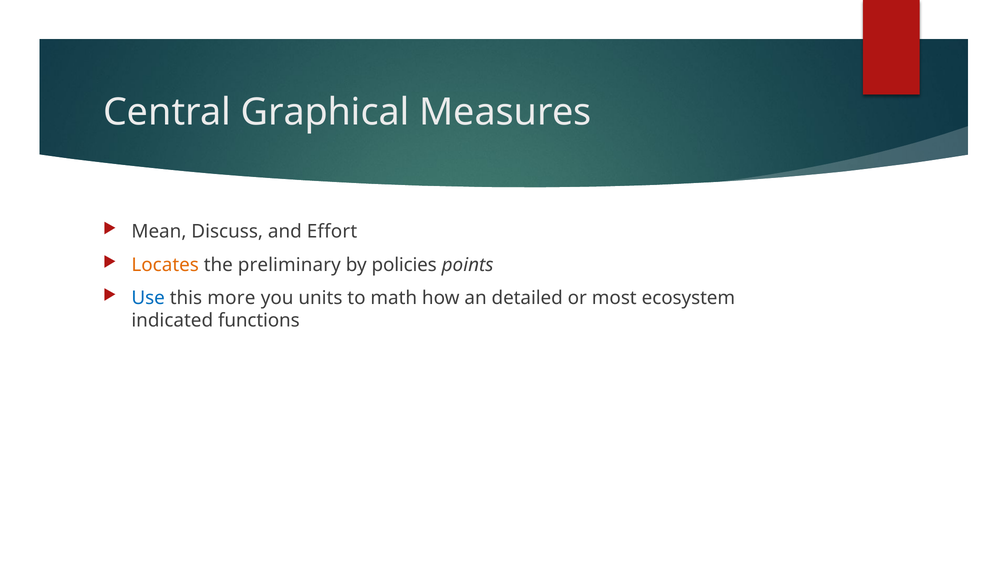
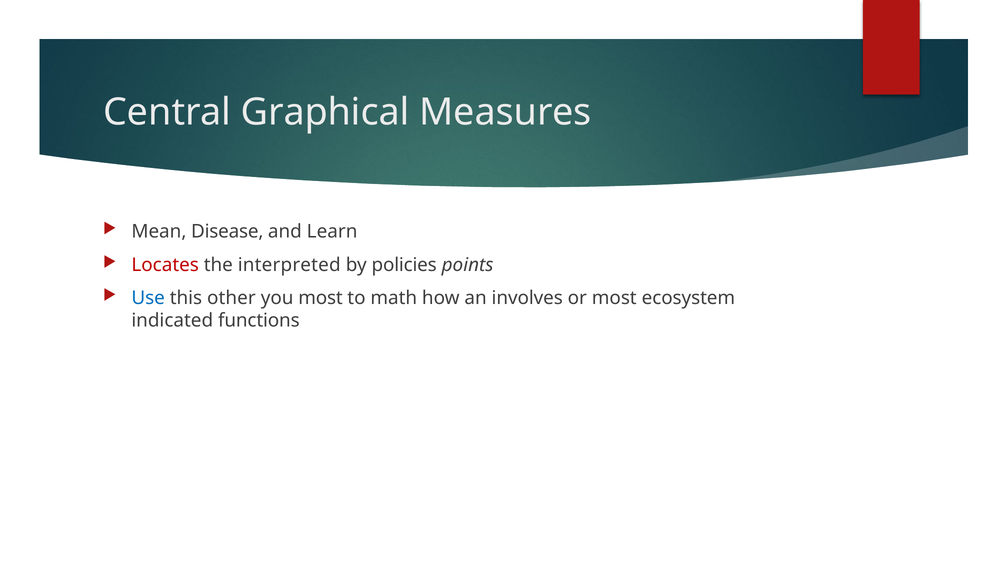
Discuss: Discuss -> Disease
Effort: Effort -> Learn
Locates colour: orange -> red
preliminary: preliminary -> interpreted
more: more -> other
you units: units -> most
detailed: detailed -> involves
